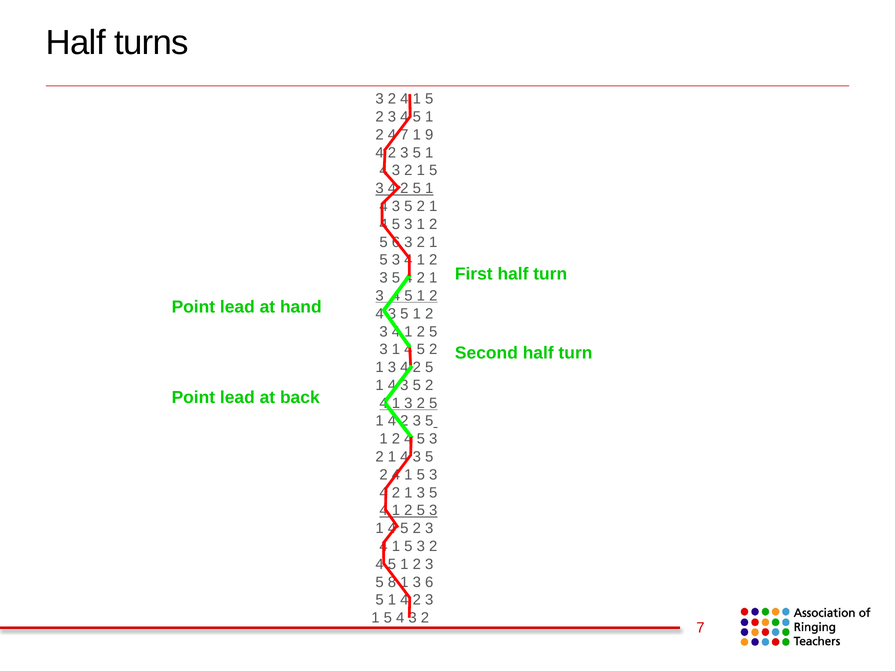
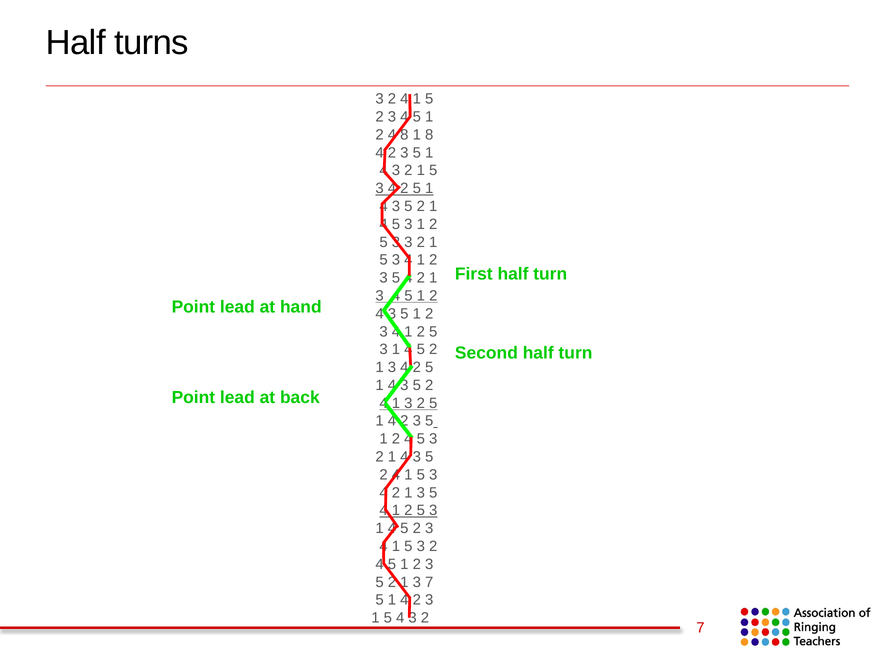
4 7: 7 -> 8
1 9: 9 -> 8
6 at (396, 242): 6 -> 3
8 at (392, 582): 8 -> 2
3 6: 6 -> 7
